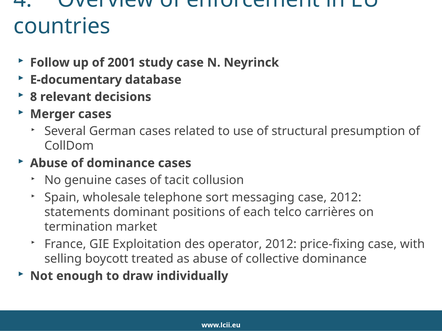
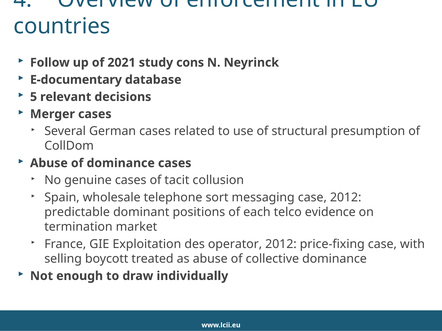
2001: 2001 -> 2021
study case: case -> cons
8: 8 -> 5
statements: statements -> predictable
carrières: carrières -> evidence
